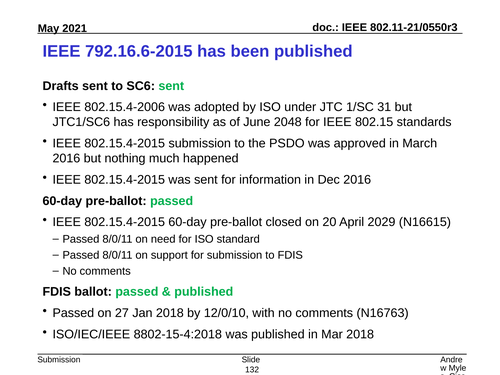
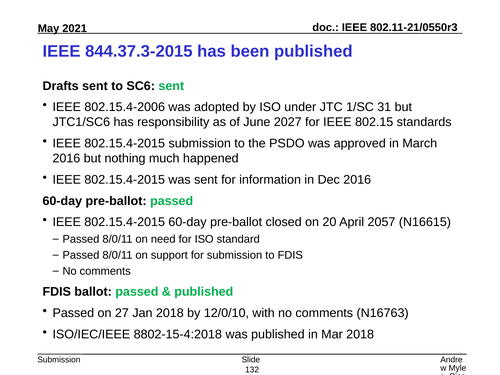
792.16.6-2015: 792.16.6-2015 -> 844.37.3-2015
2048: 2048 -> 2027
2029: 2029 -> 2057
